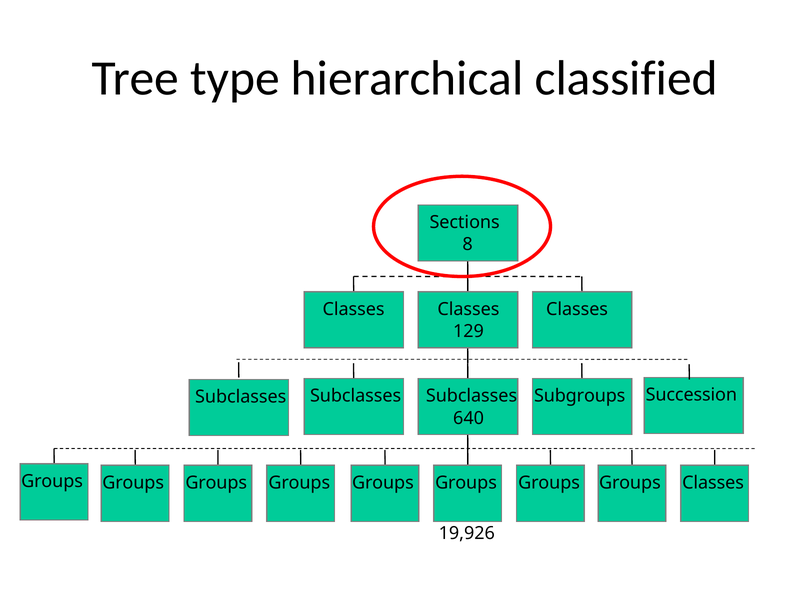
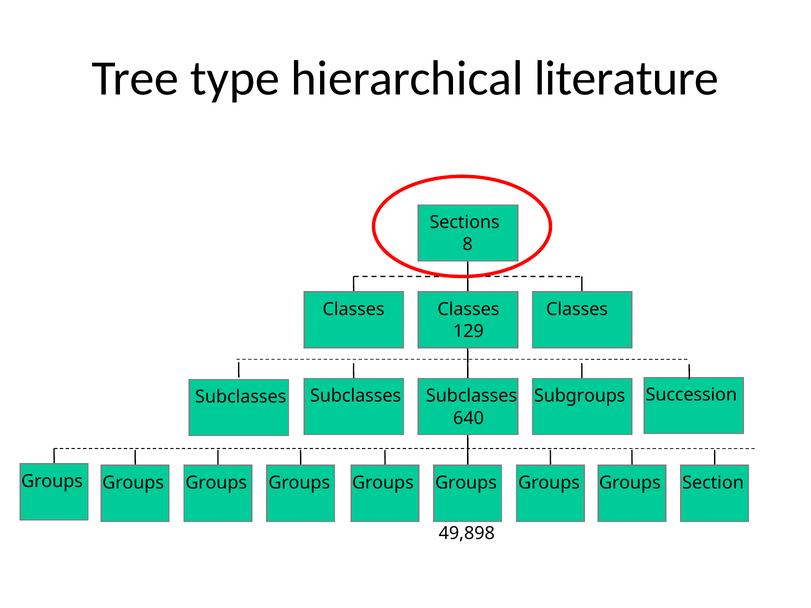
classified: classified -> literature
Groups Classes: Classes -> Section
19,926: 19,926 -> 49,898
